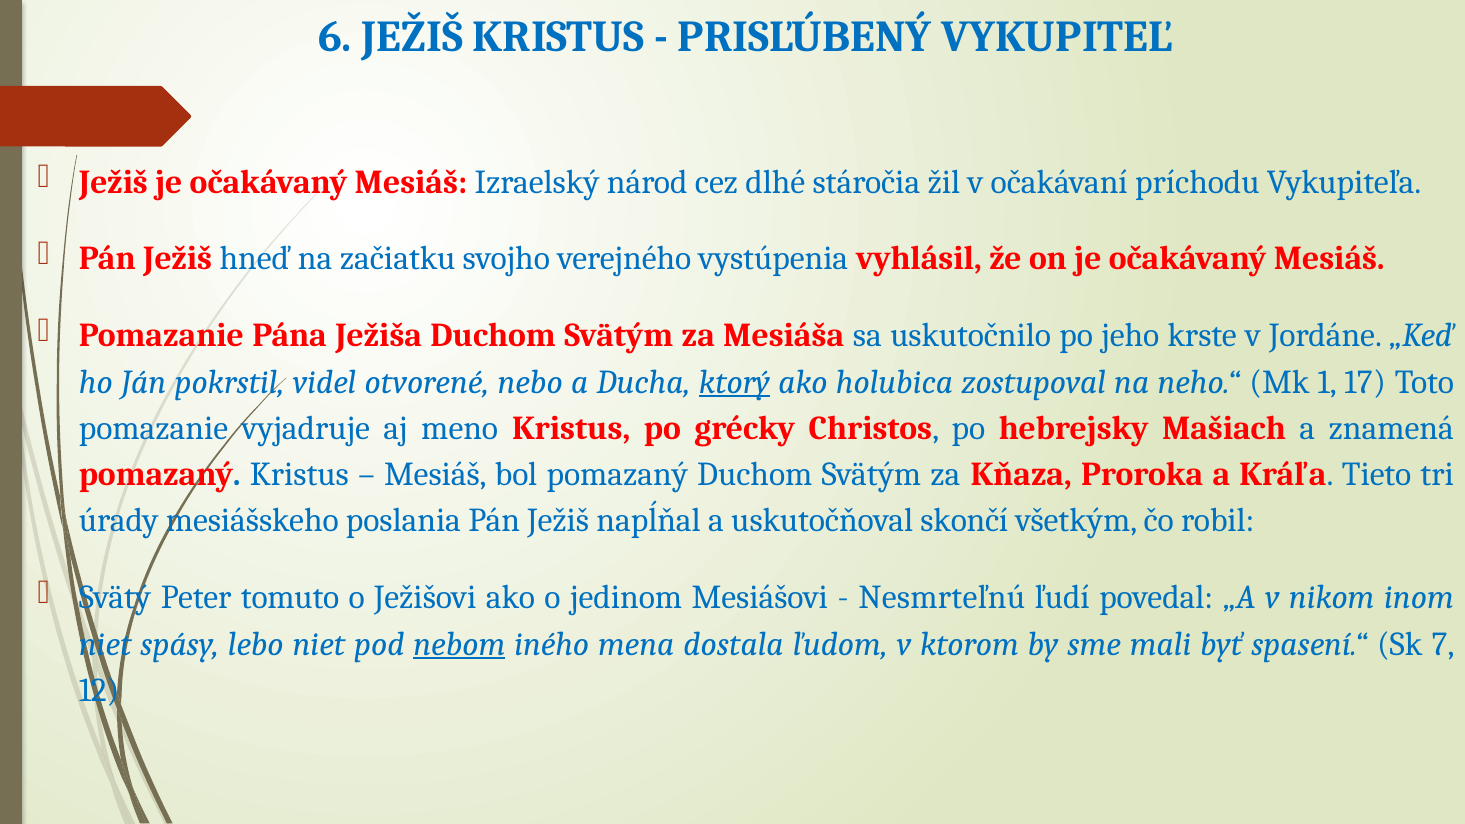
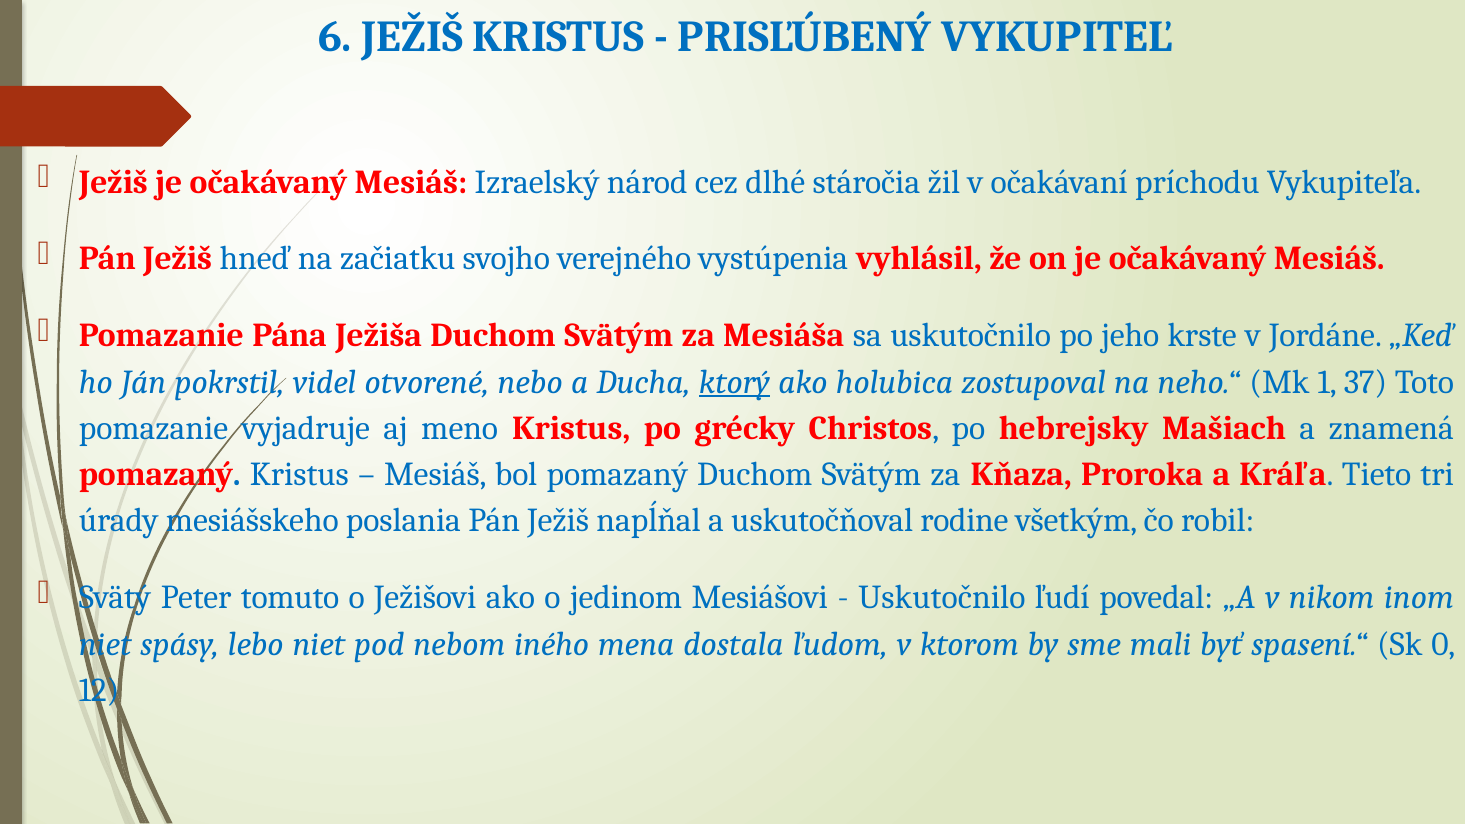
17: 17 -> 37
skončí: skončí -> rodine
Nesmrteľnú at (942, 598): Nesmrteľnú -> Uskutočnilo
nebom underline: present -> none
7: 7 -> 0
